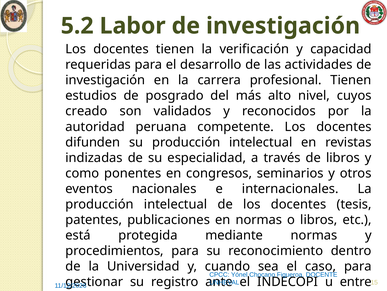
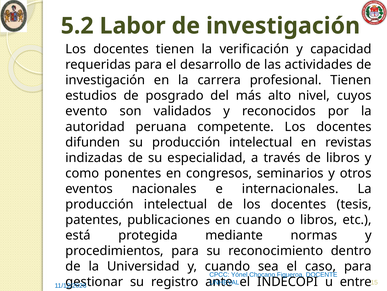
creado: creado -> evento
en normas: normas -> cuando
